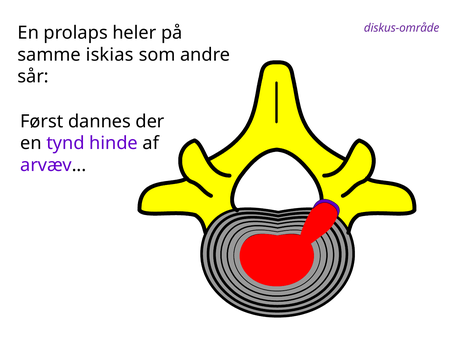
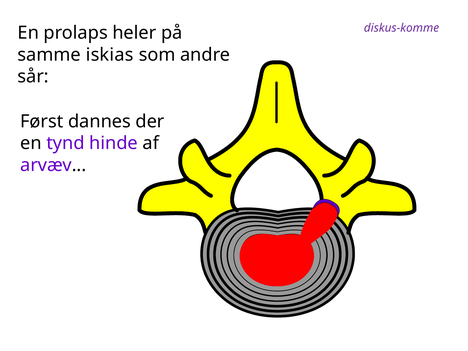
diskus-område: diskus-område -> diskus-komme
